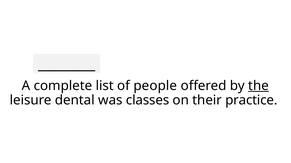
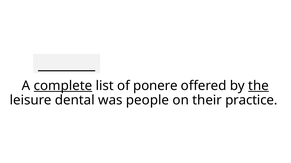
complete underline: none -> present
people: people -> ponere
classes: classes -> people
